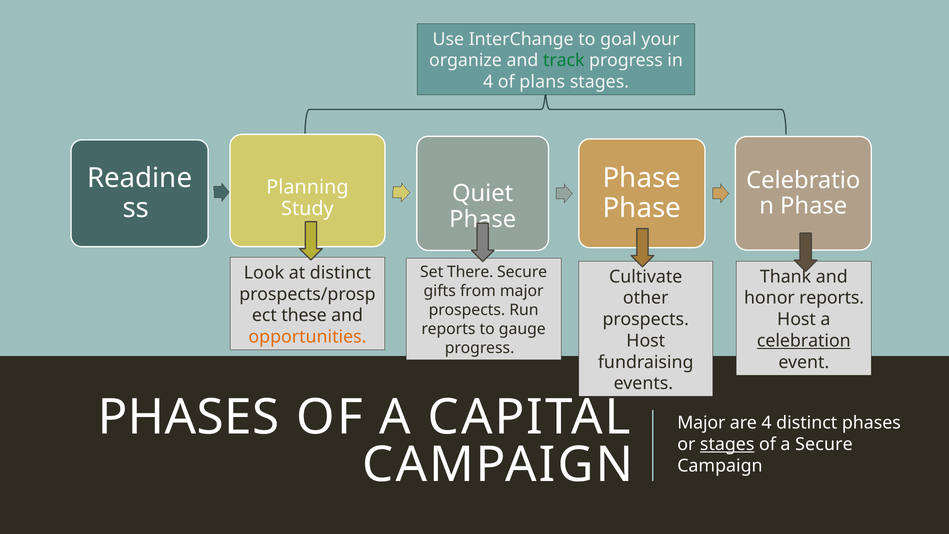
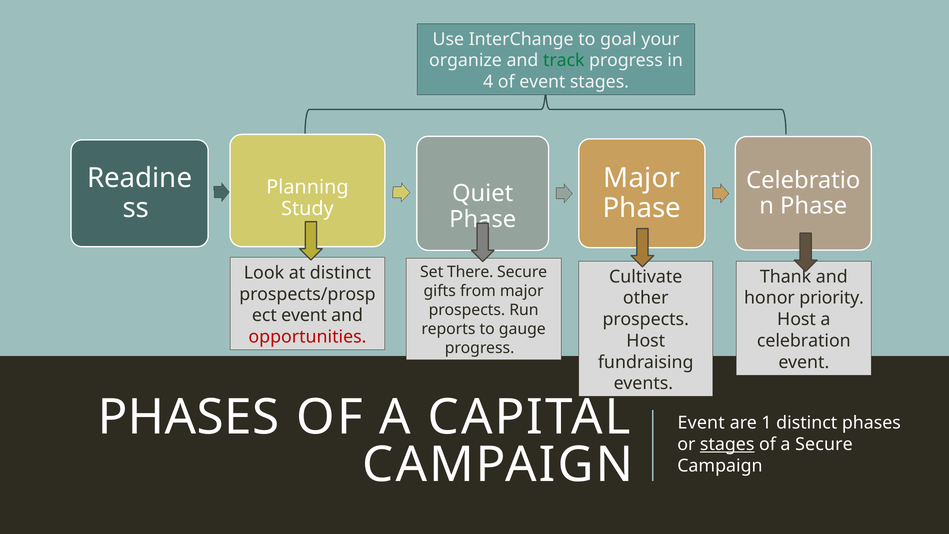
of plans: plans -> event
Phase at (642, 178): Phase -> Major
honor reports: reports -> priority
these at (304, 315): these -> event
opportunities colour: orange -> red
celebration underline: present -> none
Major at (701, 423): Major -> Event
are 4: 4 -> 1
